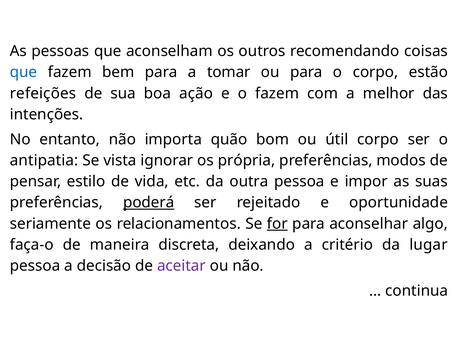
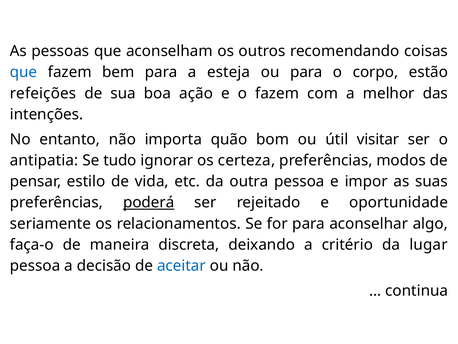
tomar: tomar -> esteja
útil corpo: corpo -> visitar
vista: vista -> tudo
própria: própria -> certeza
for underline: present -> none
aceitar colour: purple -> blue
